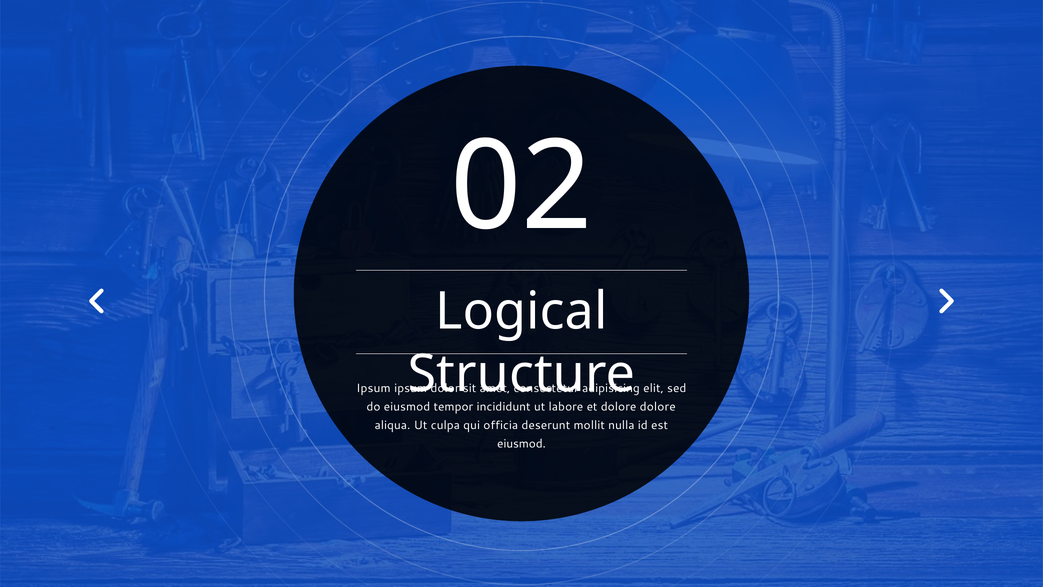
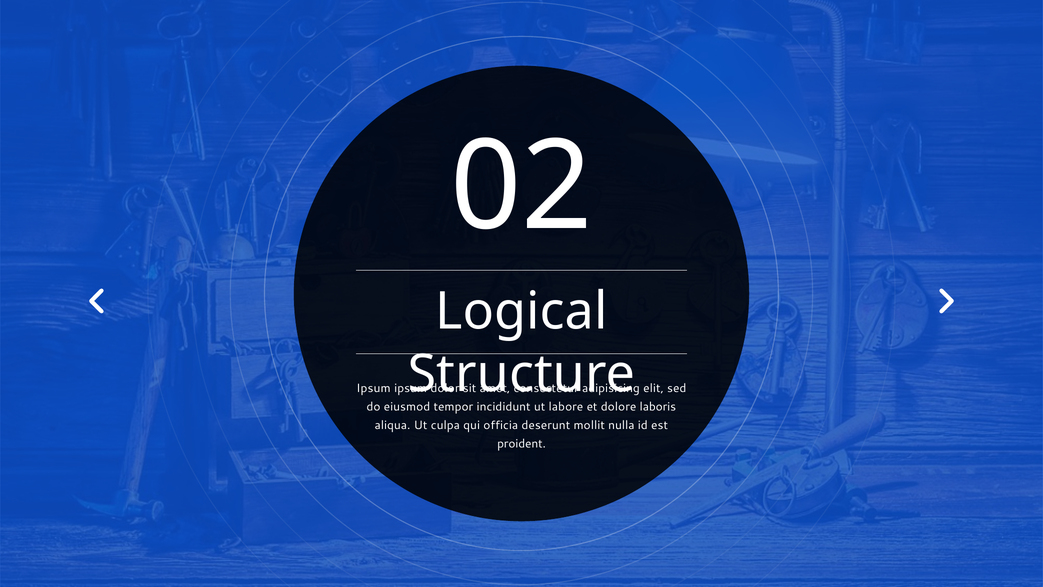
dolore at (658, 407): dolore -> laboris
eiusmod at (521, 444): eiusmod -> proident
